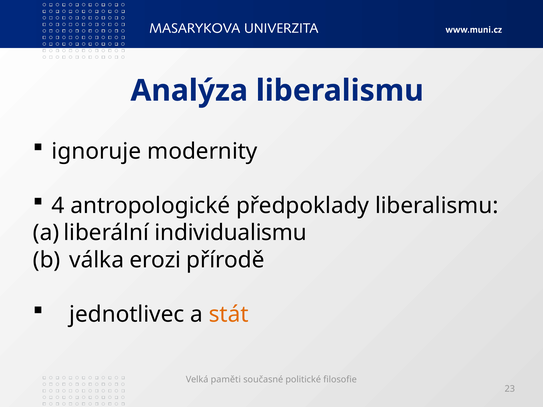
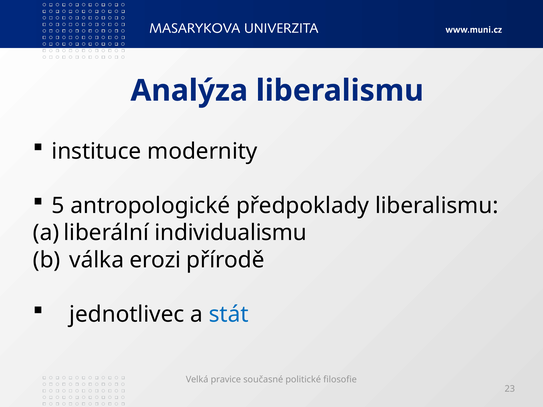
ignoruje: ignoruje -> instituce
4: 4 -> 5
stát colour: orange -> blue
paměti: paměti -> pravice
